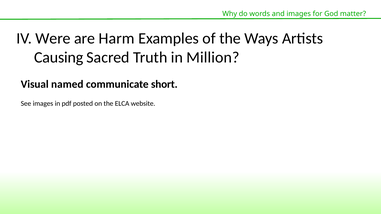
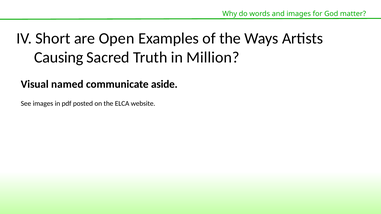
Were: Were -> Short
Harm: Harm -> Open
short: short -> aside
